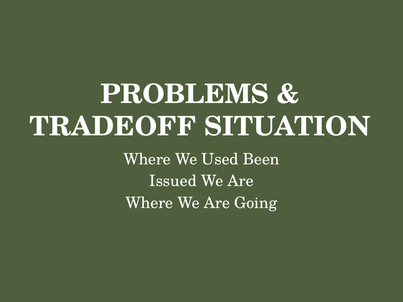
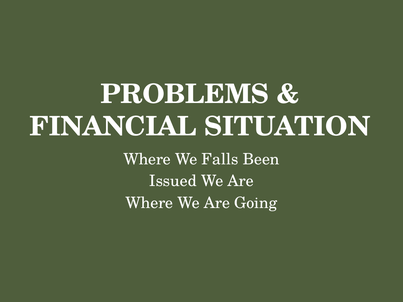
TRADEOFF: TRADEOFF -> FINANCIAL
Used: Used -> Falls
